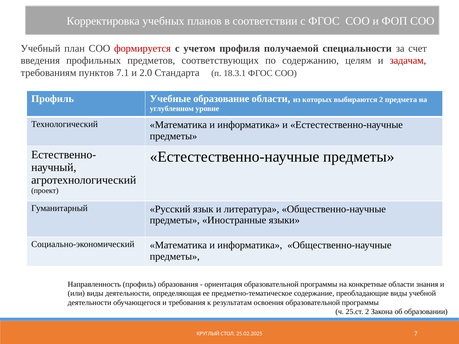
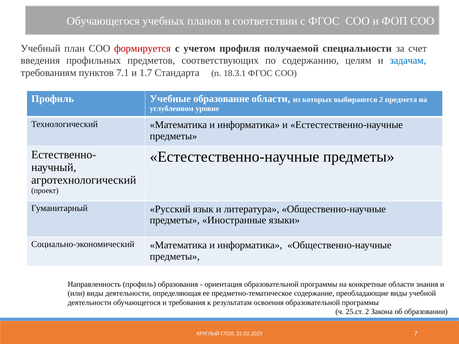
Корректировка at (103, 21): Корректировка -> Обучающегося
задачам colour: red -> blue
2.0: 2.0 -> 1.7
